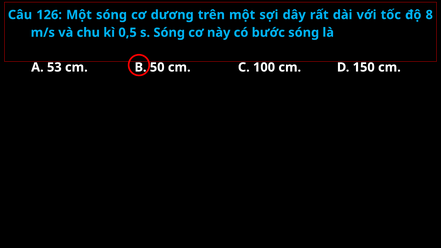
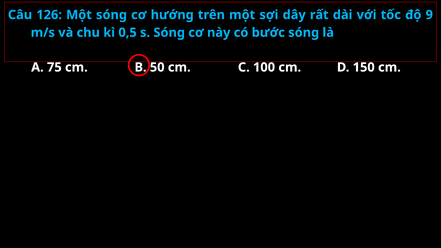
dương: dương -> hướng
8: 8 -> 9
53: 53 -> 75
